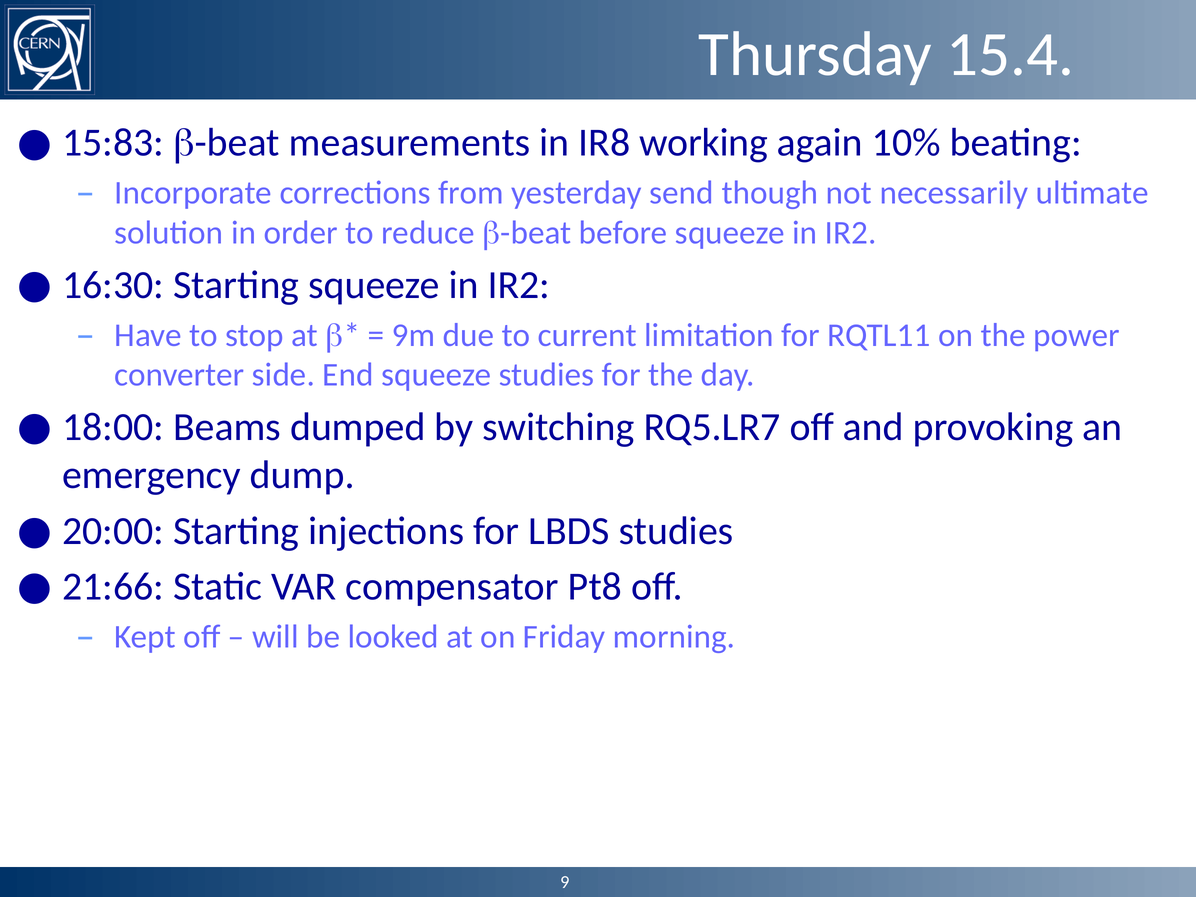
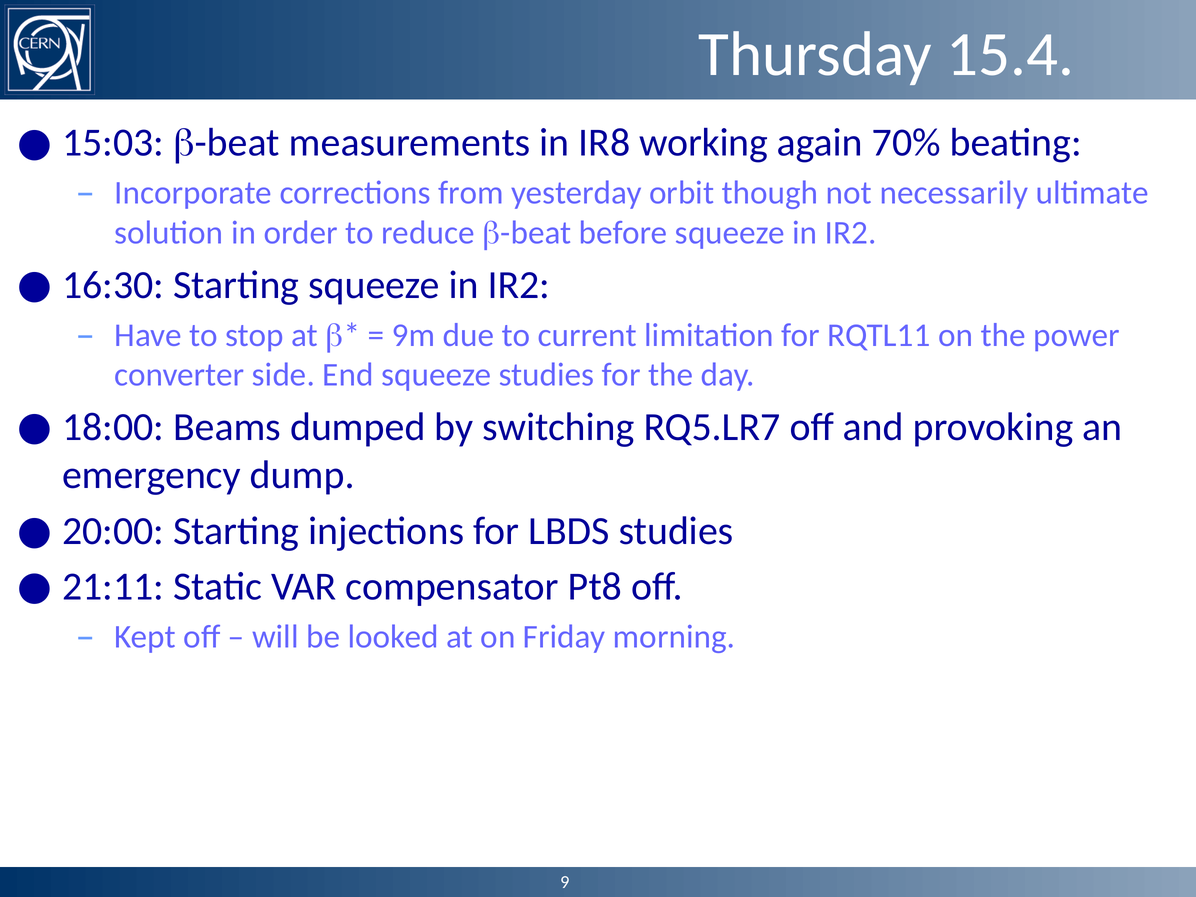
15:83: 15:83 -> 15:03
10%: 10% -> 70%
send: send -> orbit
21:66: 21:66 -> 21:11
